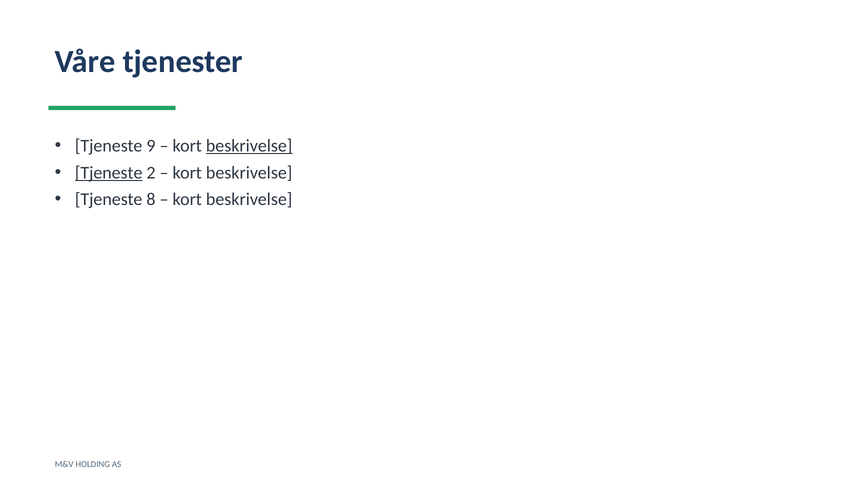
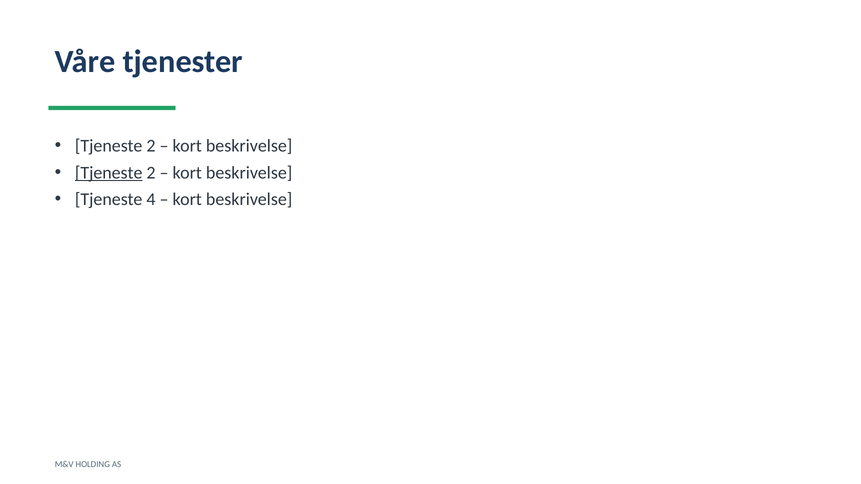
9 at (151, 146): 9 -> 2
beskrivelse at (249, 146) underline: present -> none
8: 8 -> 4
